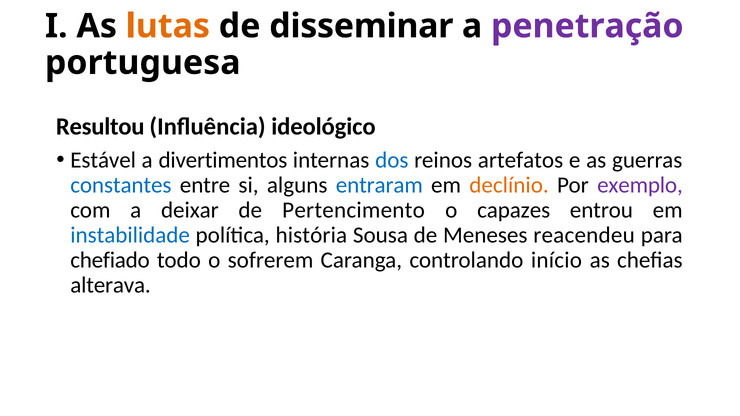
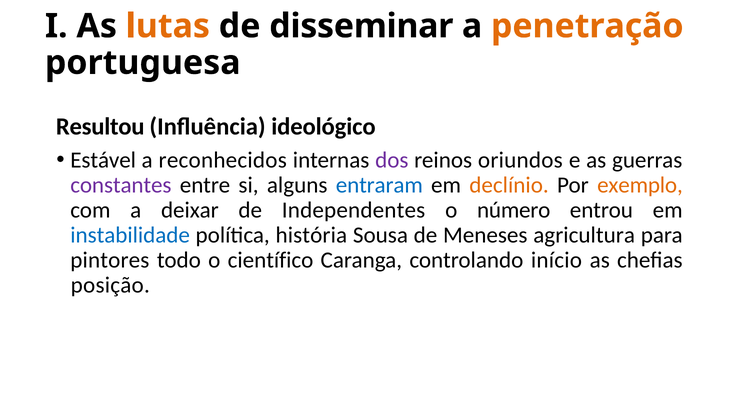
penetração colour: purple -> orange
divertimentos: divertimentos -> reconhecidos
dos colour: blue -> purple
artefatos: artefatos -> oriundos
constantes colour: blue -> purple
exemplo colour: purple -> orange
Pertencimento: Pertencimento -> Independentes
capazes: capazes -> número
reacendeu: reacendeu -> agricultura
chefiado: chefiado -> pintores
sofrerem: sofrerem -> científico
alterava: alterava -> posição
